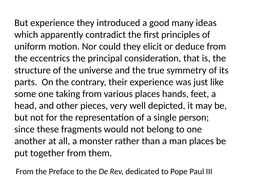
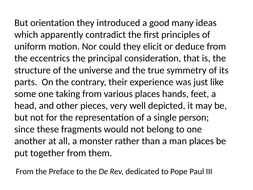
But experience: experience -> orientation
